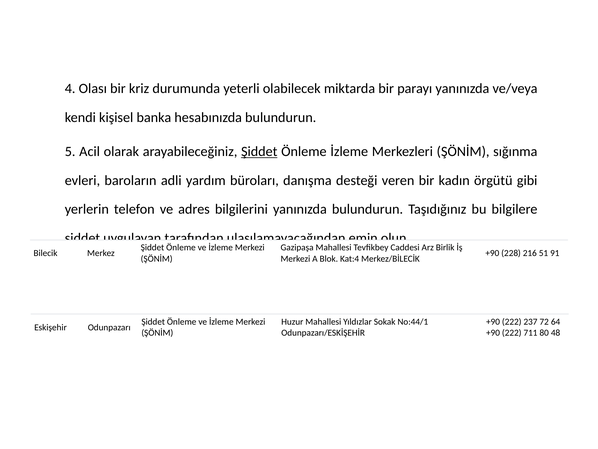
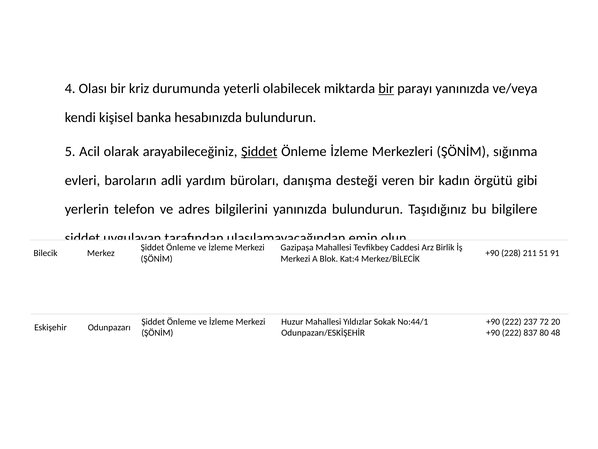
bir at (386, 88) underline: none -> present
216: 216 -> 211
64: 64 -> 20
711: 711 -> 837
